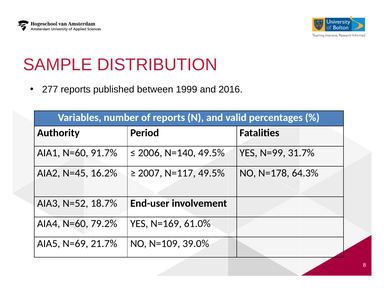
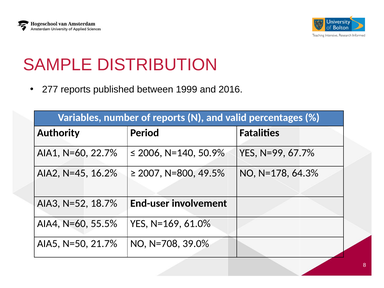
91.7%: 91.7% -> 22.7%
N=140 49.5%: 49.5% -> 50.9%
31.7%: 31.7% -> 67.7%
N=117: N=117 -> N=800
79.2%: 79.2% -> 55.5%
N=69: N=69 -> N=50
N=109: N=109 -> N=708
